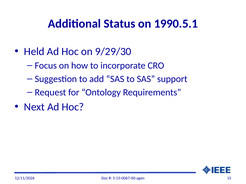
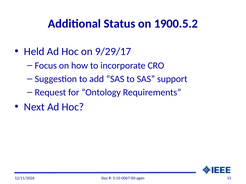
1990.5.1: 1990.5.1 -> 1900.5.2
9/29/30: 9/29/30 -> 9/29/17
